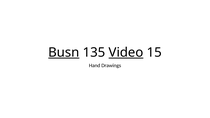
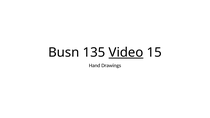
Busn underline: present -> none
